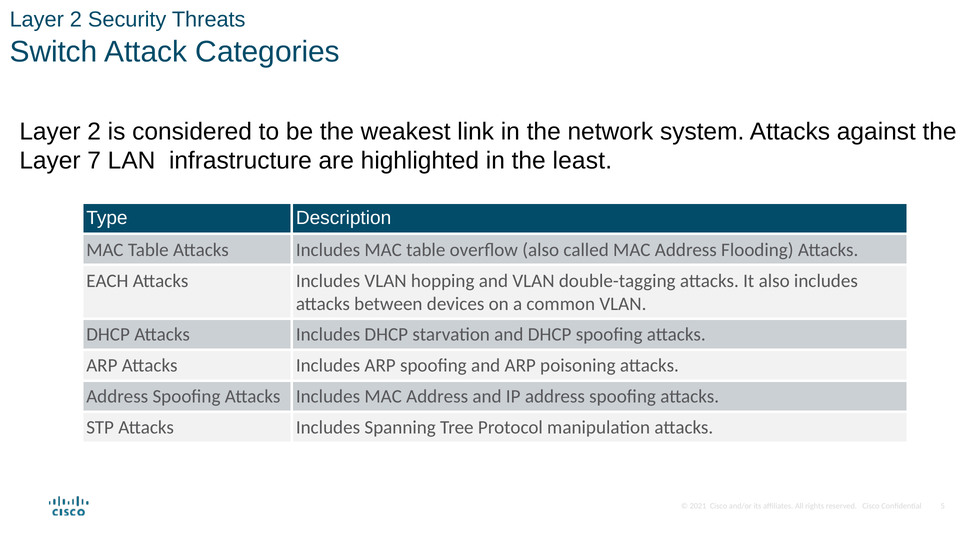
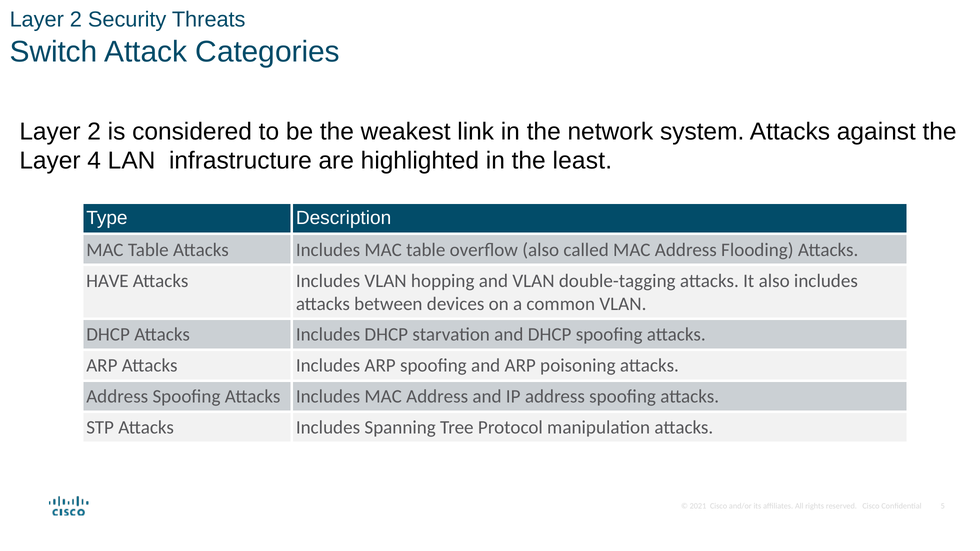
7: 7 -> 4
EACH: EACH -> HAVE
